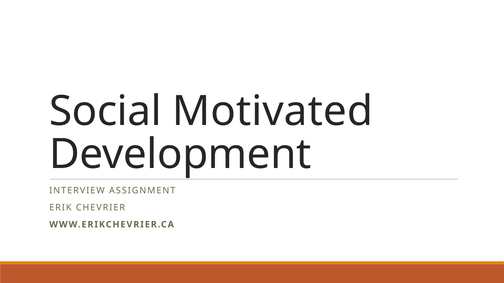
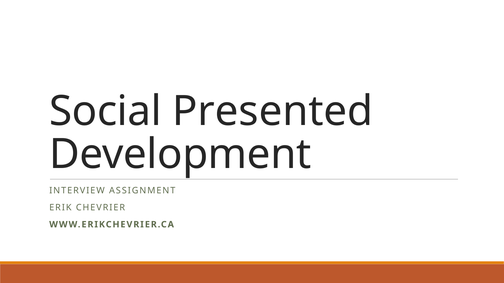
Motivated: Motivated -> Presented
